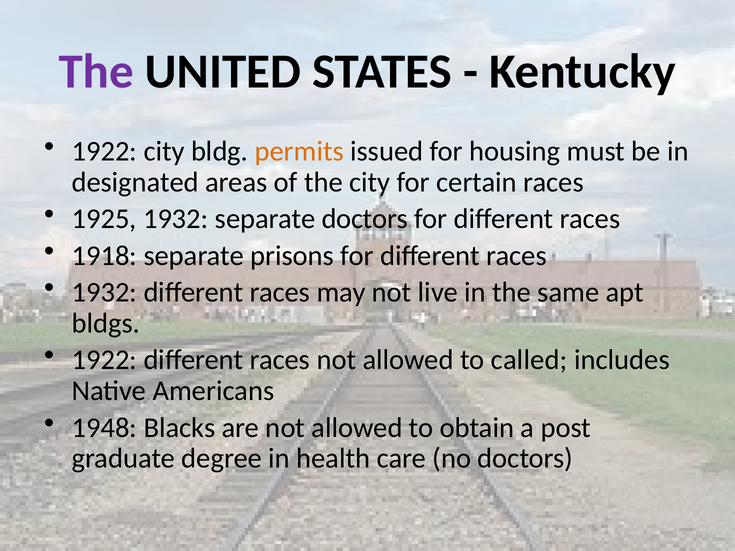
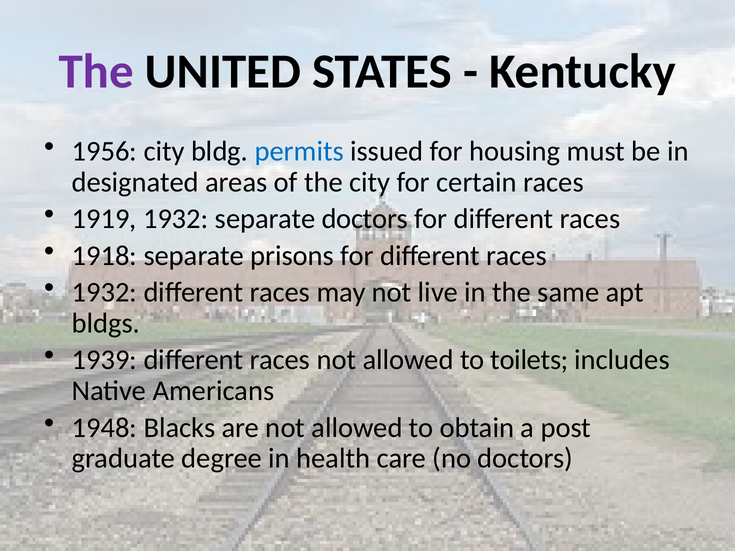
1922 at (104, 151): 1922 -> 1956
permits colour: orange -> blue
1925: 1925 -> 1919
1922 at (104, 360): 1922 -> 1939
called: called -> toilets
